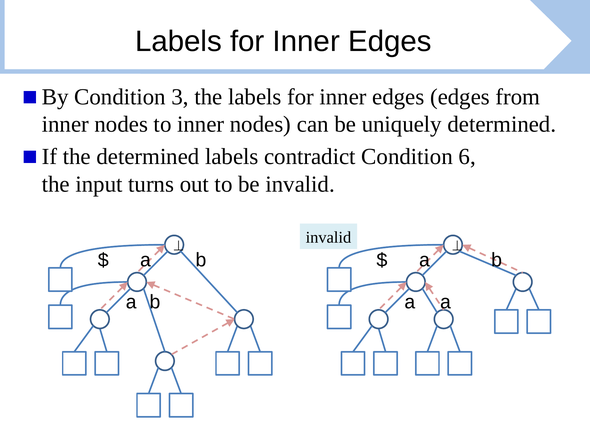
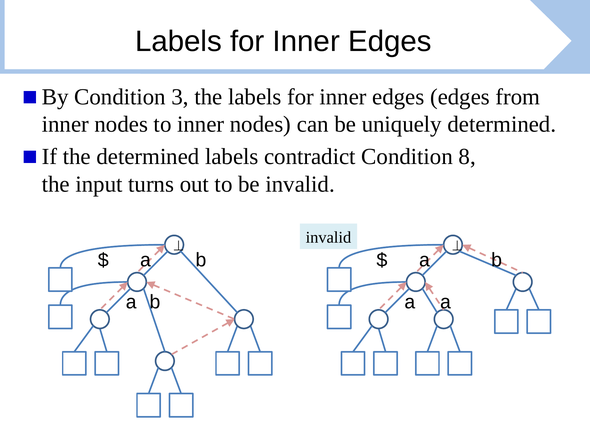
6: 6 -> 8
